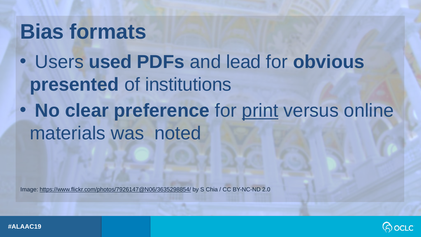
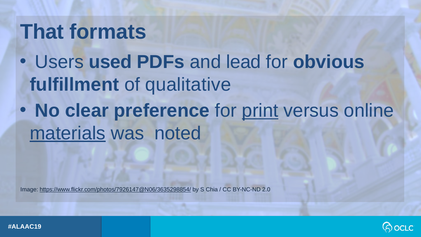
Bias: Bias -> That
presented: presented -> fulfillment
institutions: institutions -> qualitative
materials underline: none -> present
